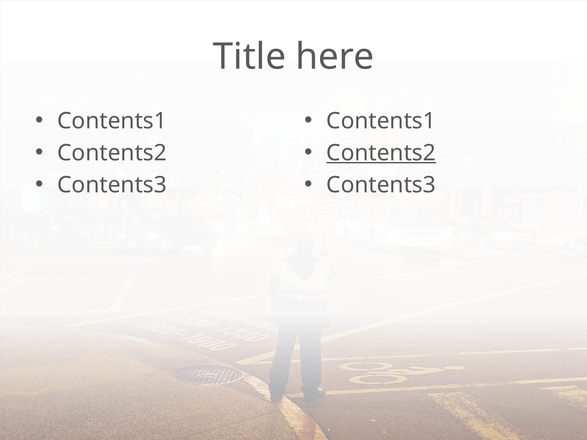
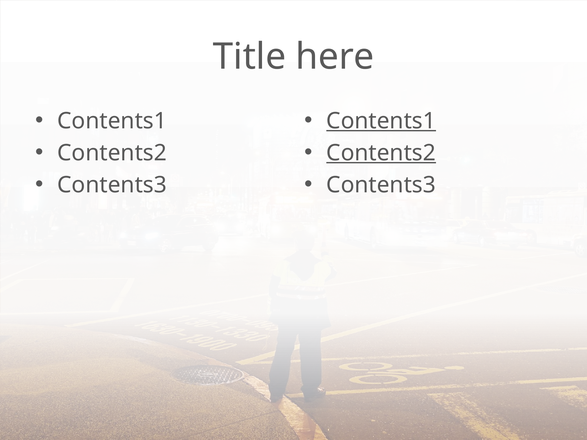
Contents1 at (381, 121) underline: none -> present
